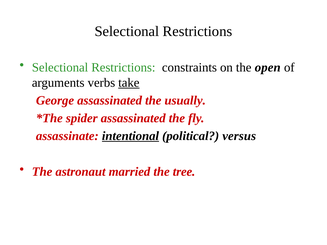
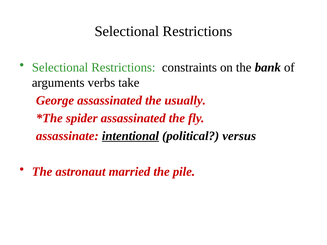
open: open -> bank
take underline: present -> none
tree: tree -> pile
